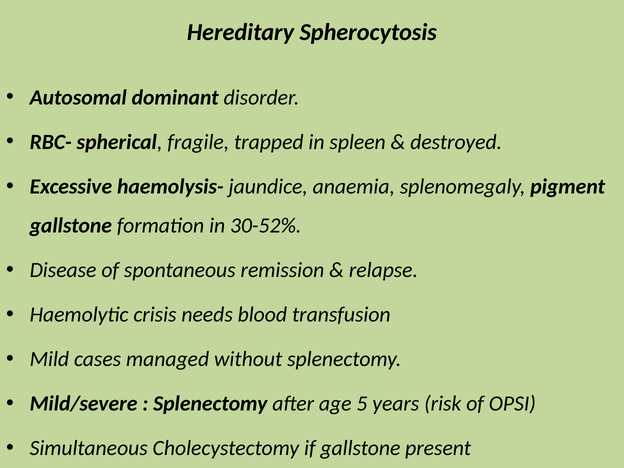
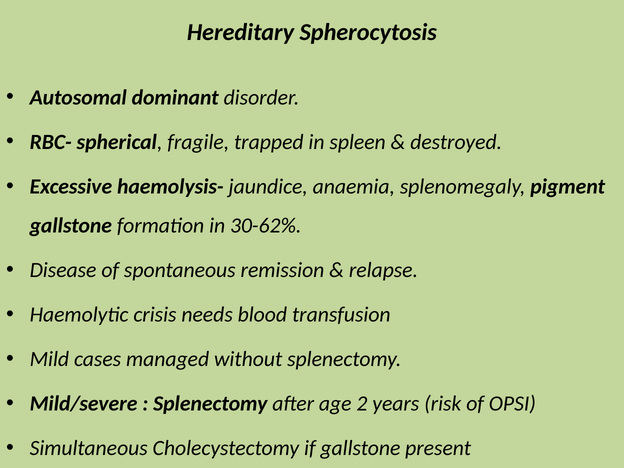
30-52%: 30-52% -> 30-62%
5: 5 -> 2
